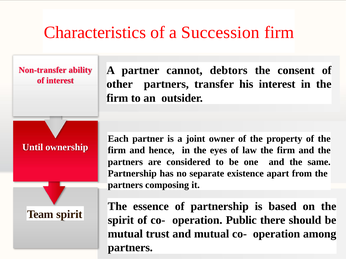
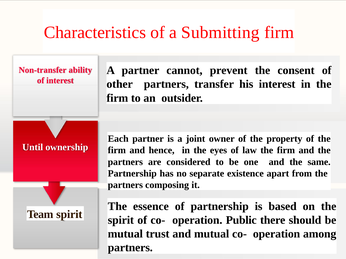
Succession: Succession -> Submitting
debtors: debtors -> prevent
